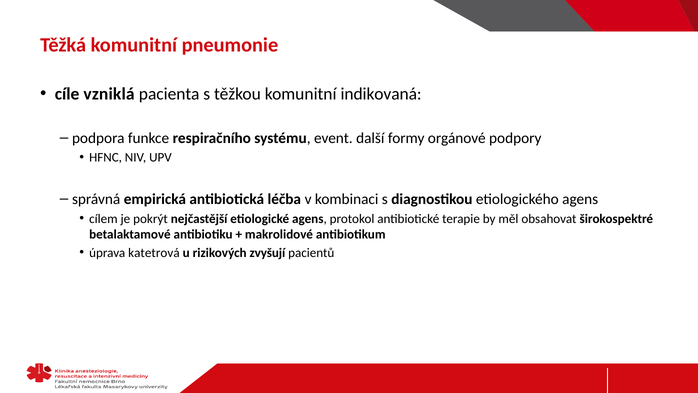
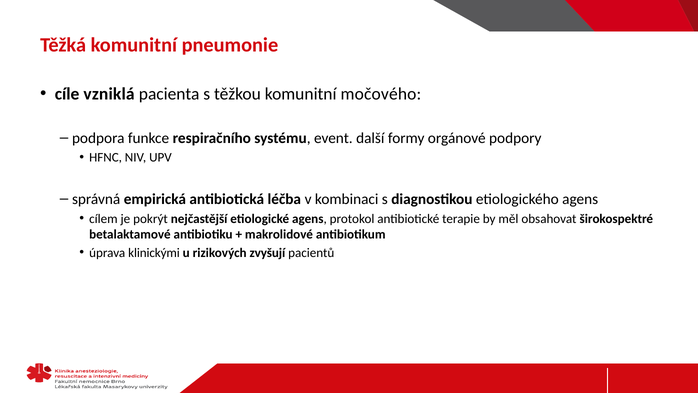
indikovaná: indikovaná -> močového
katetrová: katetrová -> klinickými
